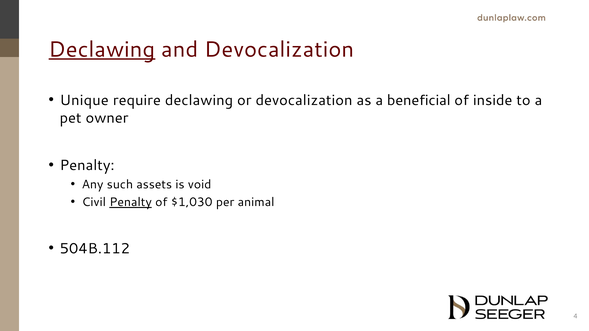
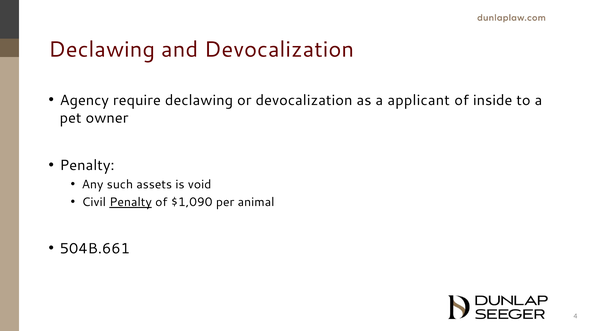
Declawing at (102, 49) underline: present -> none
Unique: Unique -> Agency
beneficial: beneficial -> applicant
$1,030: $1,030 -> $1,090
504B.112: 504B.112 -> 504B.661
